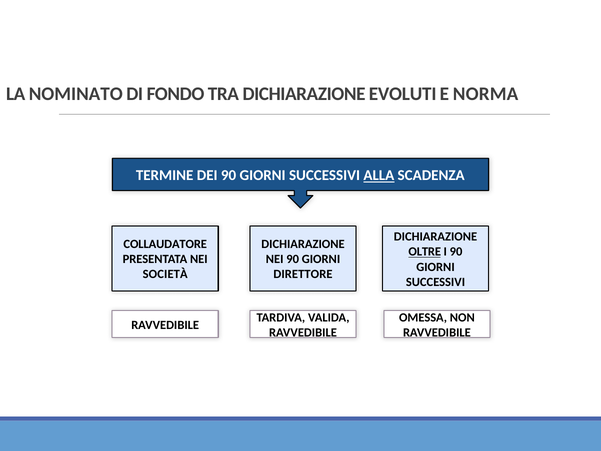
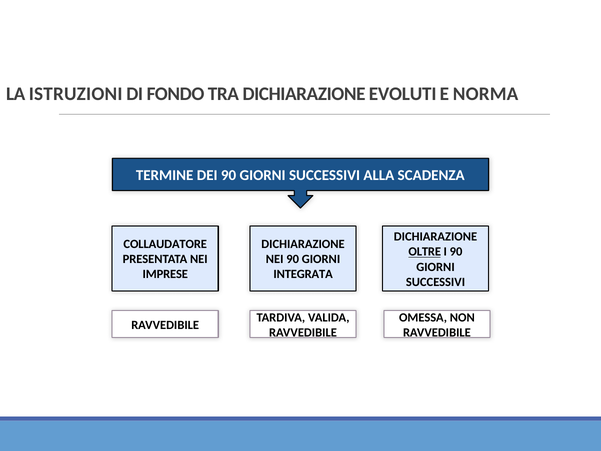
NOMINATO: NOMINATO -> ISTRUZIONI
ALLA underline: present -> none
SOCIETÀ: SOCIETÀ -> IMPRESE
DIRETTORE: DIRETTORE -> INTEGRATA
